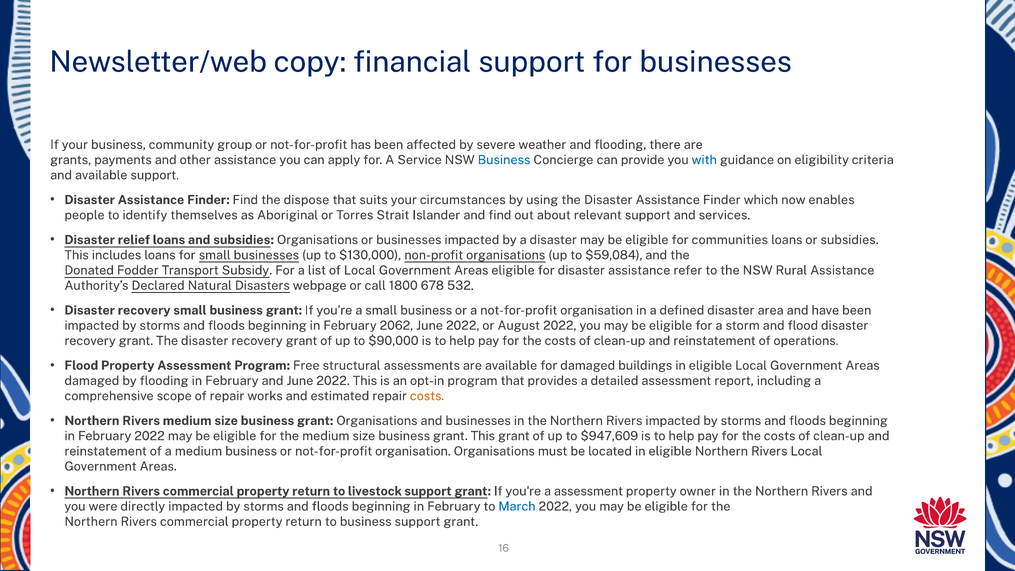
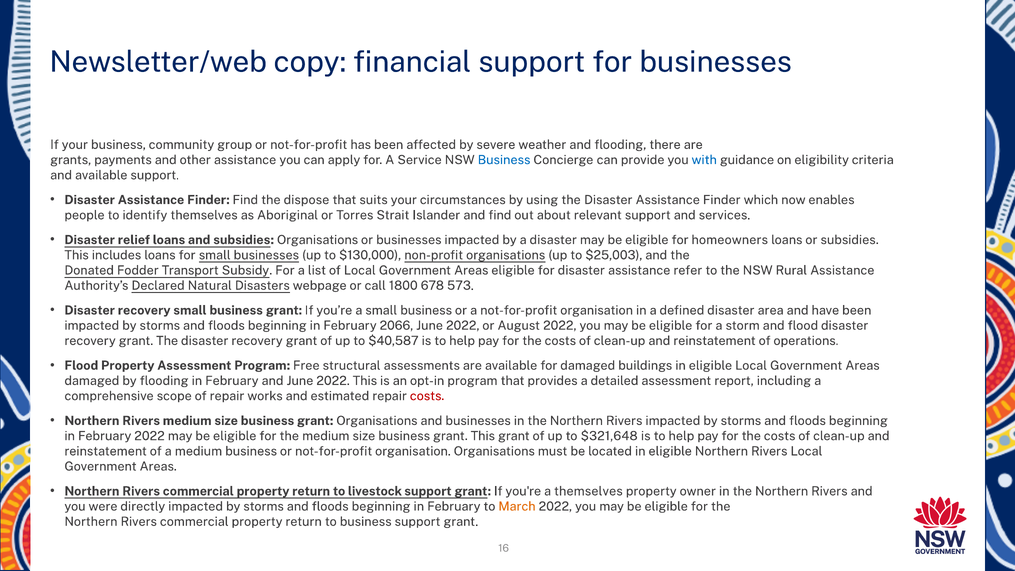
communities: communities -> homeowners
$59,084: $59,084 -> $25,003
532: 532 -> 573
2062: 2062 -> 2066
$90,000: $90,000 -> $40,587
costs at (427, 396) colour: orange -> red
$947,609: $947,609 -> $321,648
a assessment: assessment -> themselves
March colour: blue -> orange
